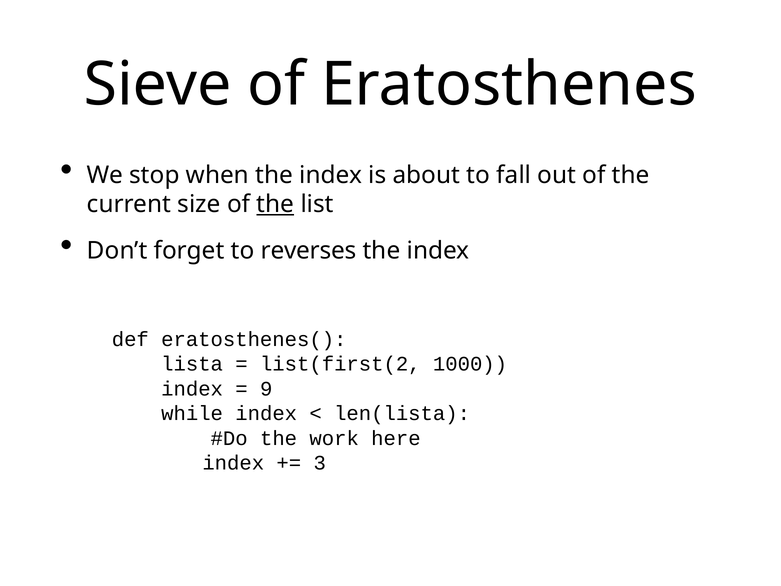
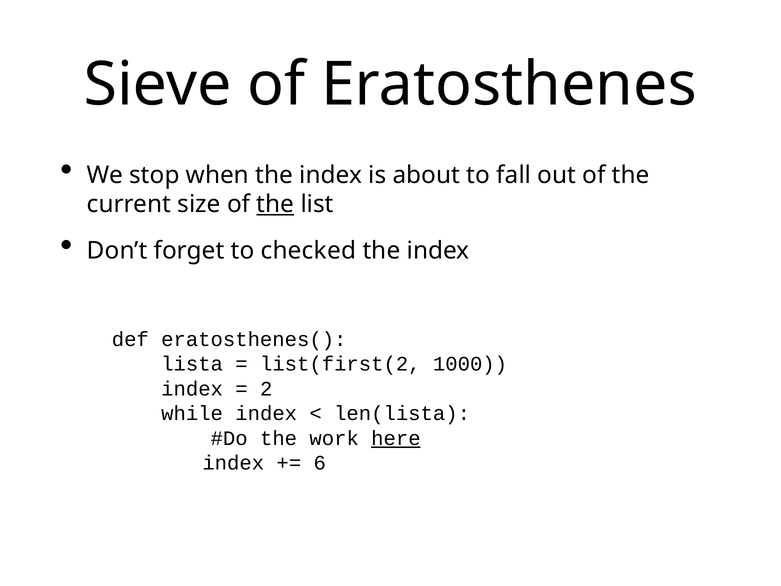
reverses: reverses -> checked
9: 9 -> 2
here underline: none -> present
3: 3 -> 6
